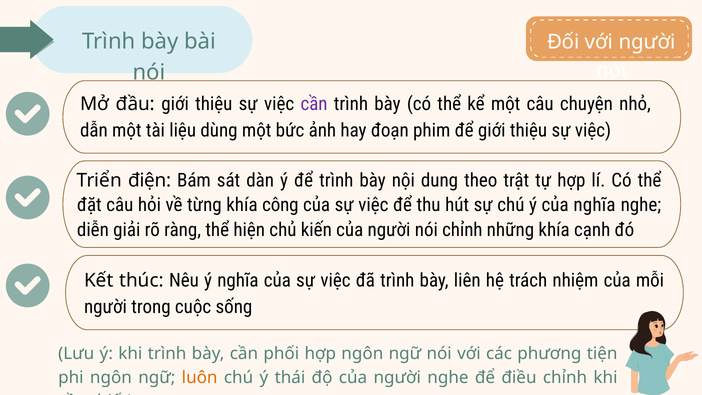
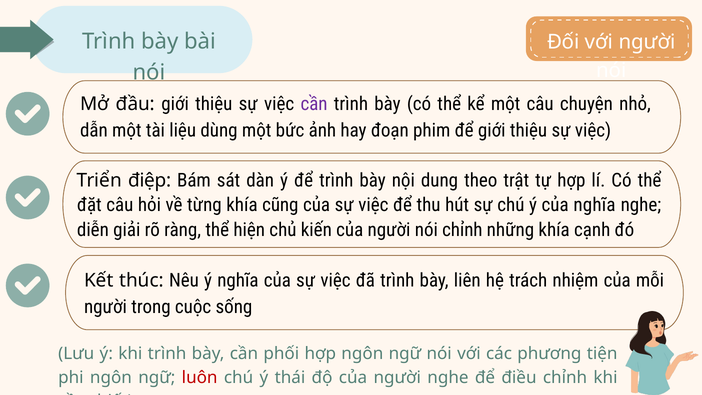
điện: điện -> điệp
công: công -> cũng
luôn colour: orange -> red
